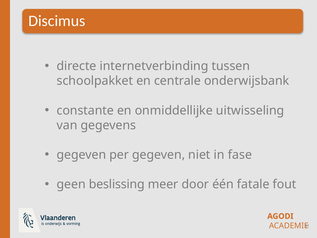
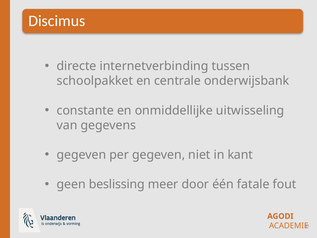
fase: fase -> kant
